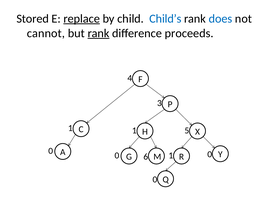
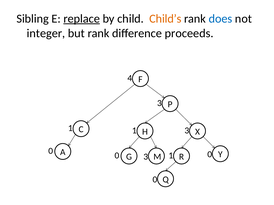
Stored: Stored -> Sibling
Child’s colour: blue -> orange
cannot: cannot -> integer
rank at (99, 33) underline: present -> none
1 5: 5 -> 3
0 6: 6 -> 3
